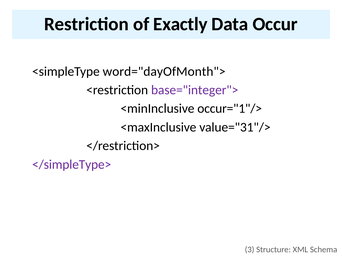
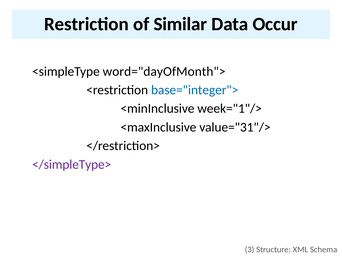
Exactly: Exactly -> Similar
base="integer"> colour: purple -> blue
occur="1"/>: occur="1"/> -> week="1"/>
